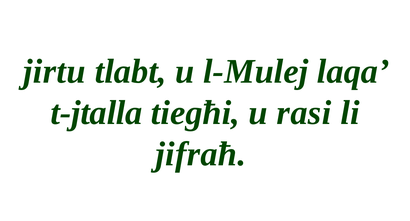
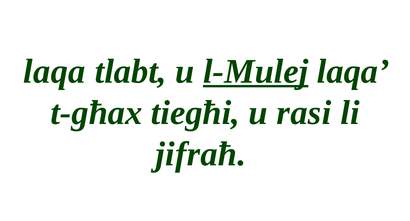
jirtu at (54, 71): jirtu -> laqa
l-Mulej underline: none -> present
t-jtalla: t-jtalla -> t-għax
